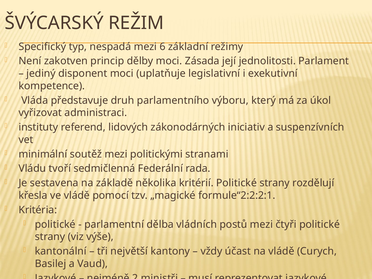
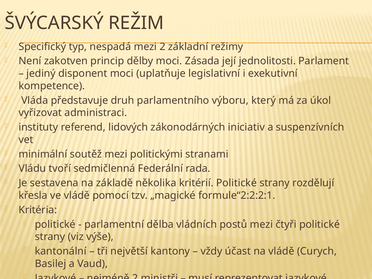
mezi 6: 6 -> 2
